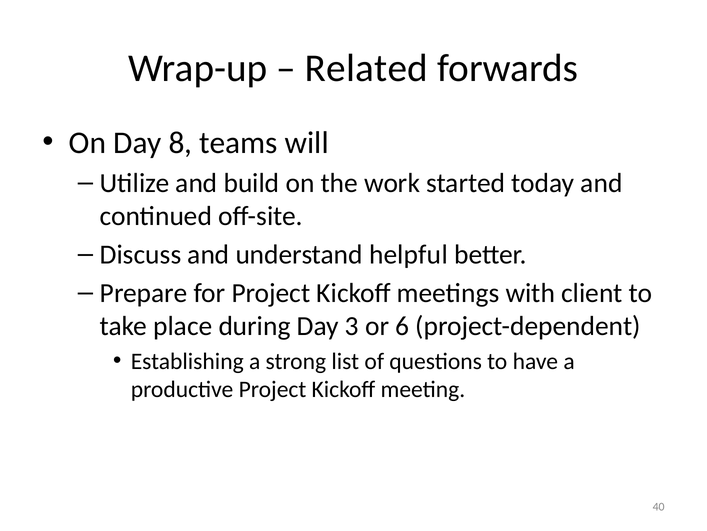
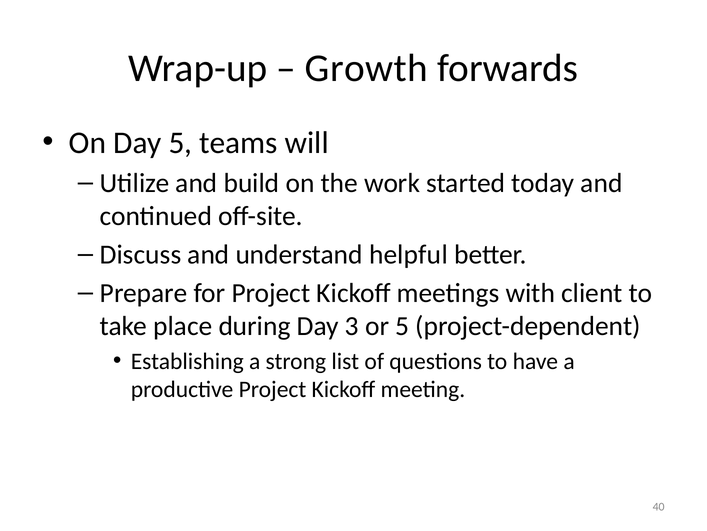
Related: Related -> Growth
Day 8: 8 -> 5
or 6: 6 -> 5
